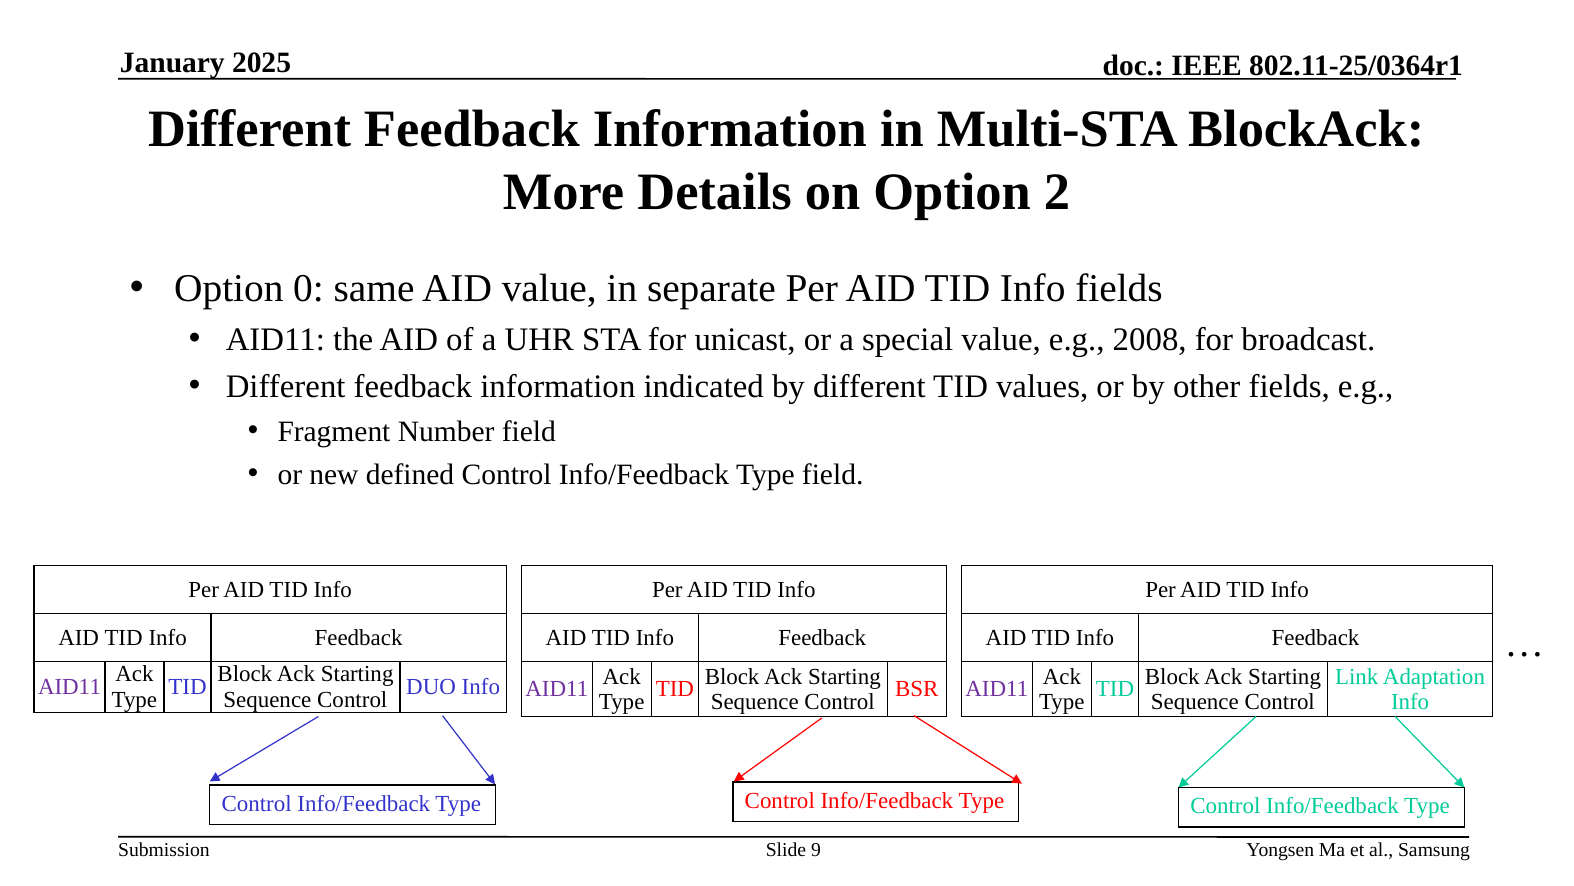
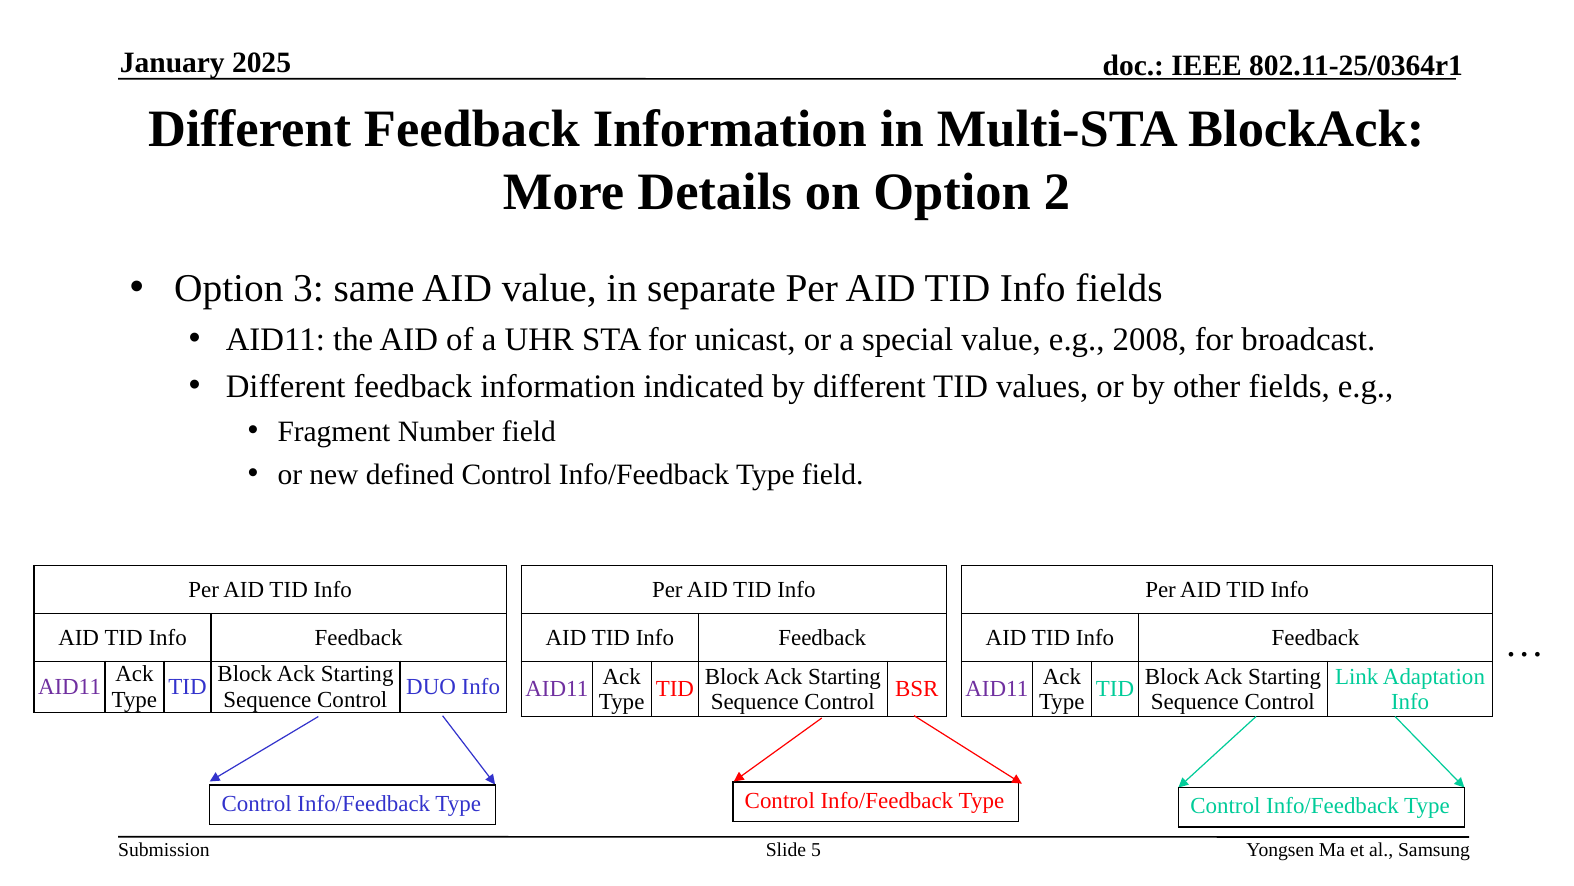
0: 0 -> 3
9: 9 -> 5
